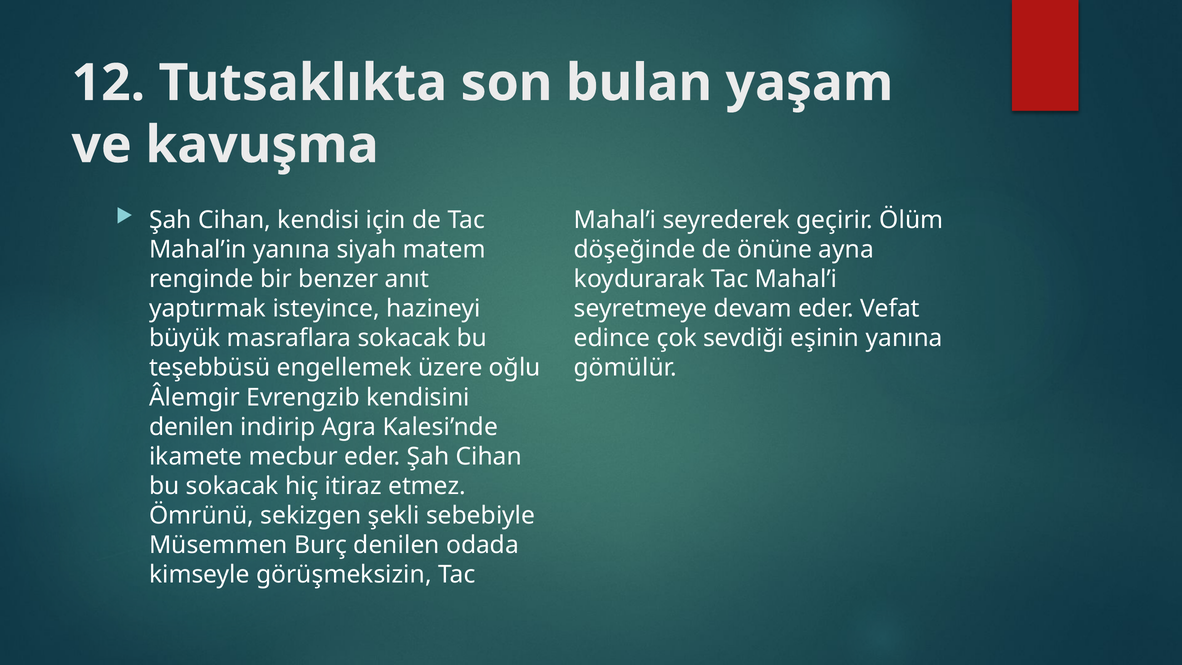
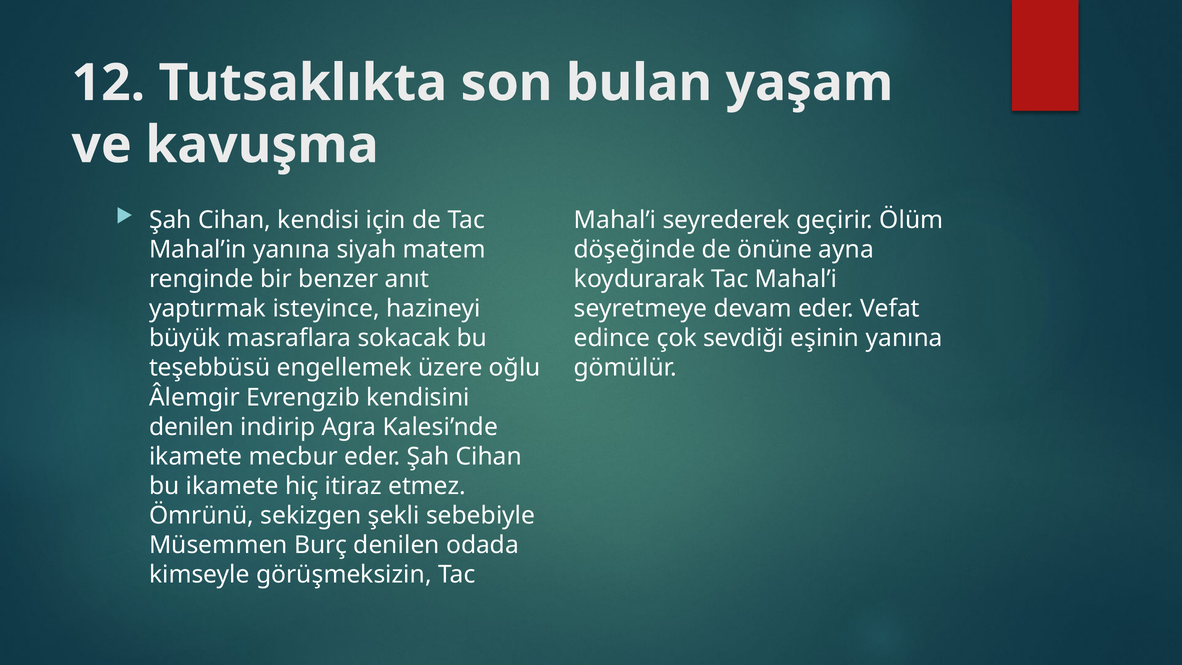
bu sokacak: sokacak -> ikamete
